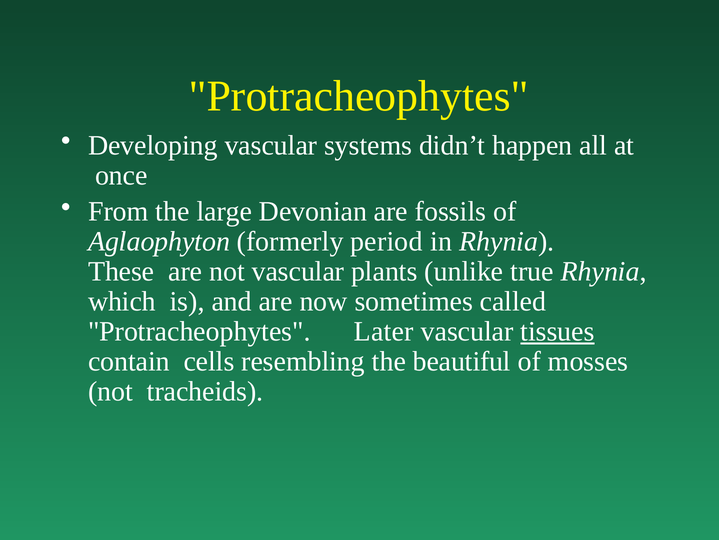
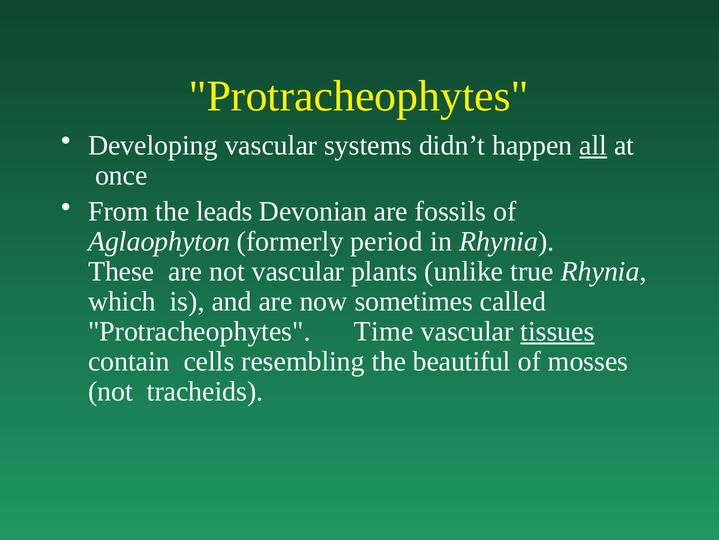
all underline: none -> present
large: large -> leads
Later: Later -> Time
